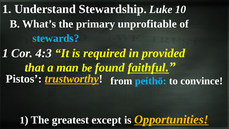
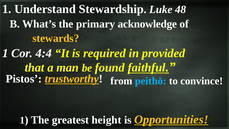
10: 10 -> 48
unprofitable: unprofitable -> acknowledge
stewards colour: light blue -> yellow
4:3: 4:3 -> 4:4
except: except -> height
